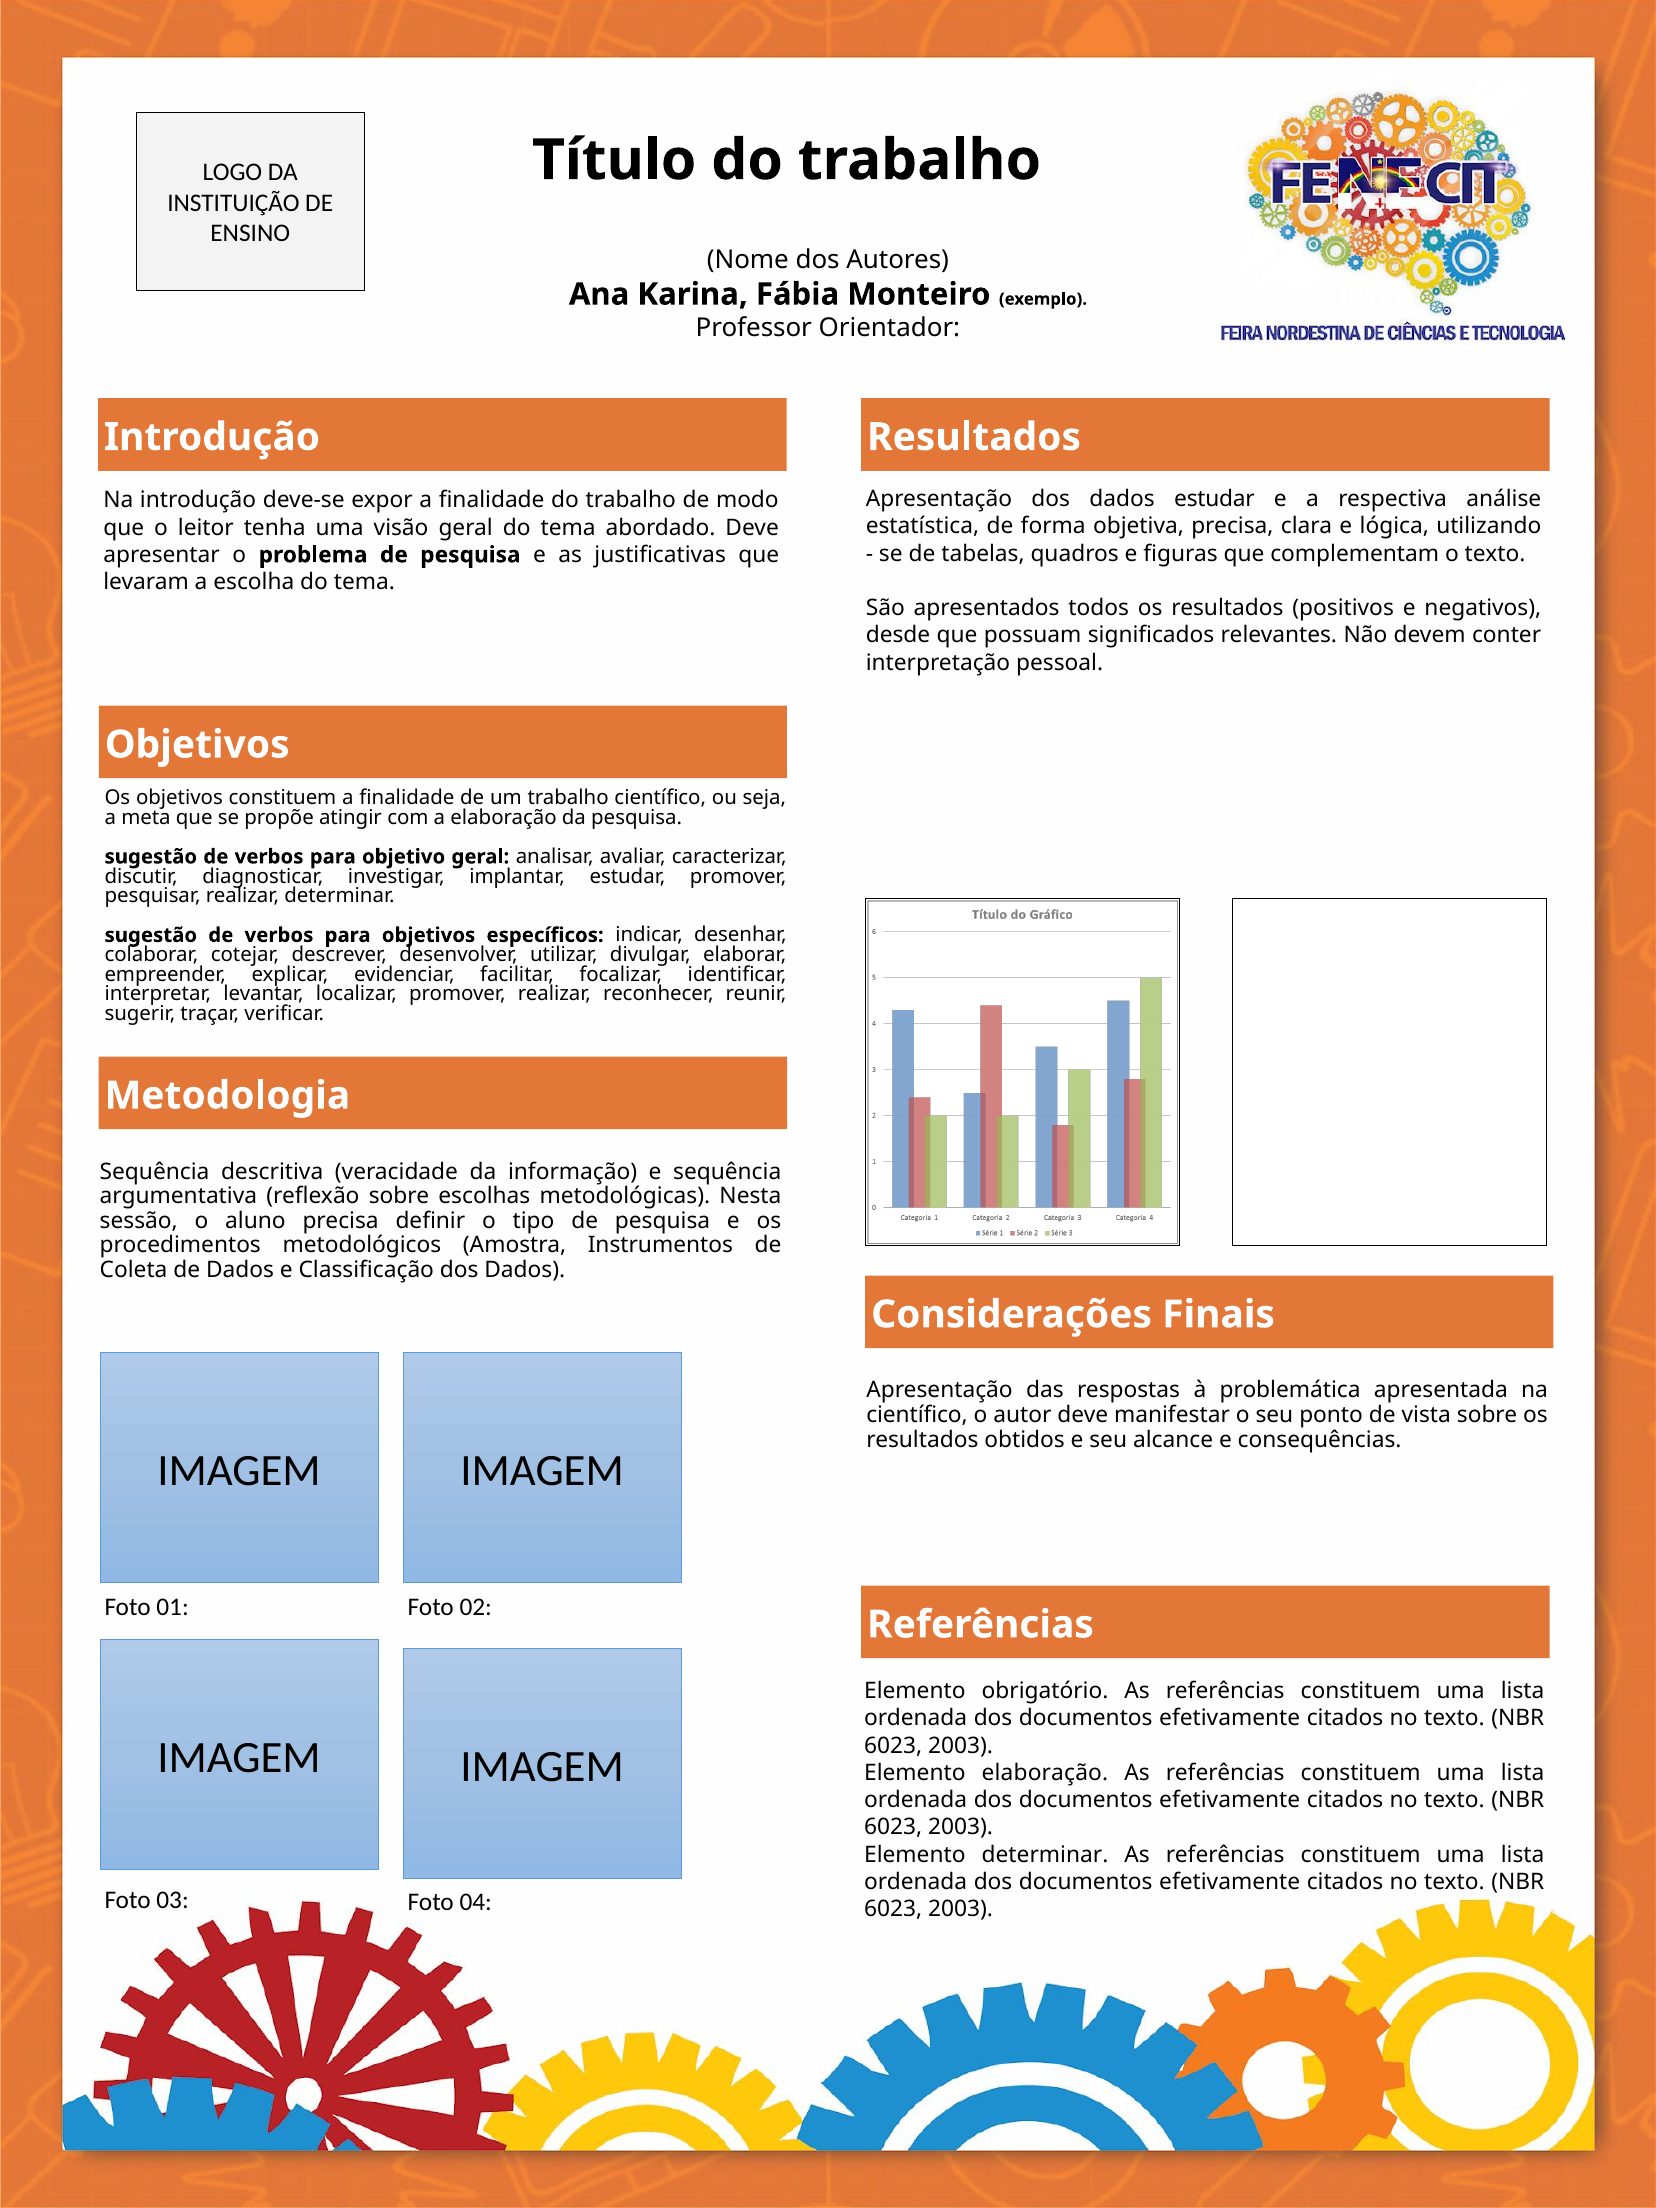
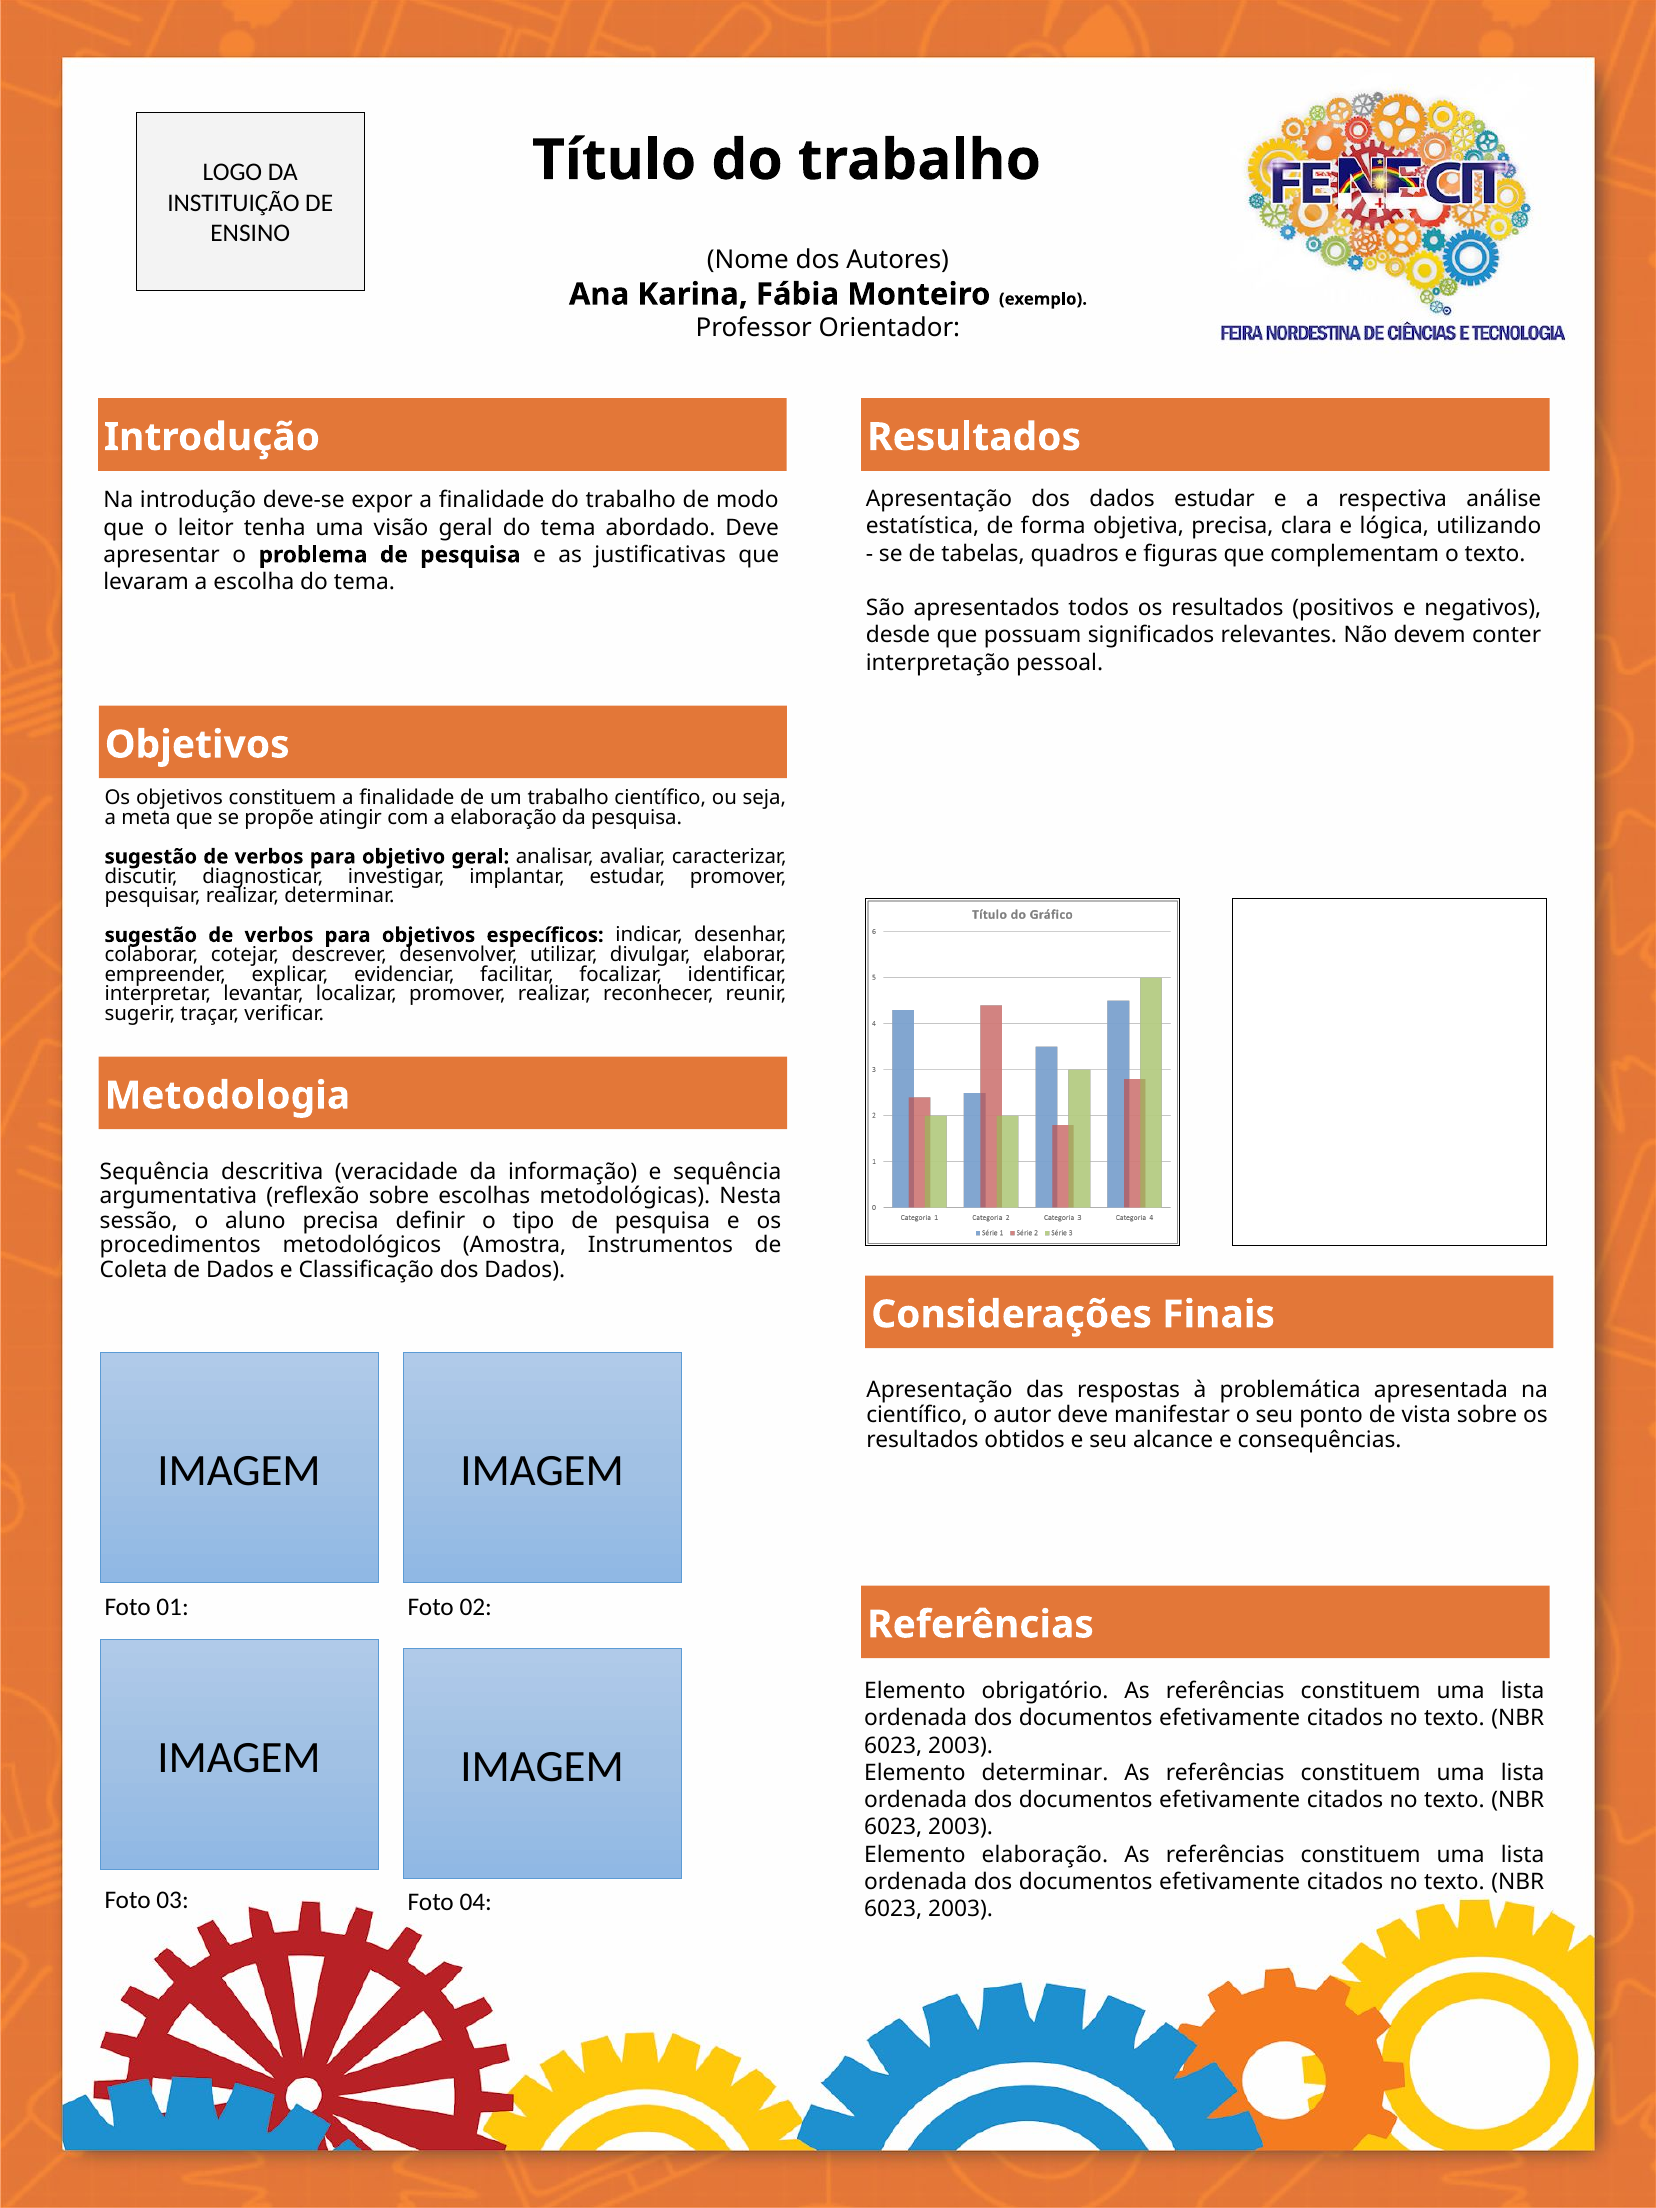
Elemento elaboração: elaboração -> determinar
Elemento determinar: determinar -> elaboração
